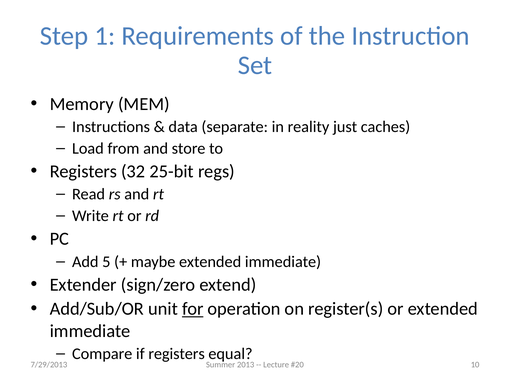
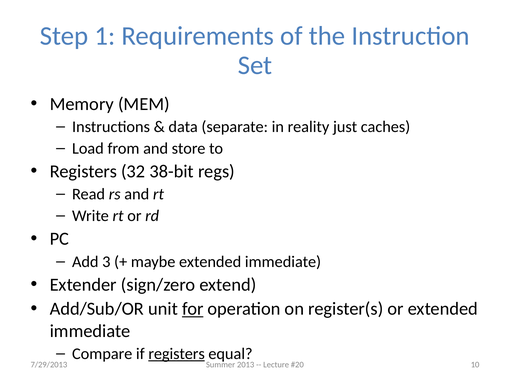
25-bit: 25-bit -> 38-bit
5: 5 -> 3
registers at (177, 354) underline: none -> present
